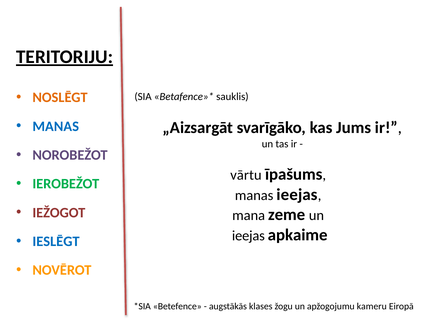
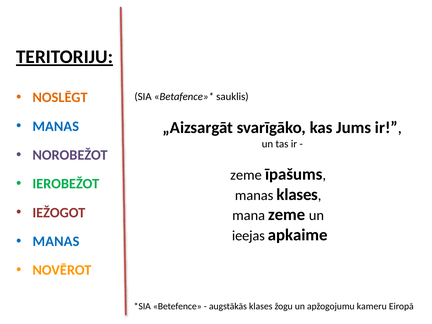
vārtu at (246, 175): vārtu -> zeme
manas ieejas: ieejas -> klases
IESLĒGT at (56, 241): IESLĒGT -> MANAS
